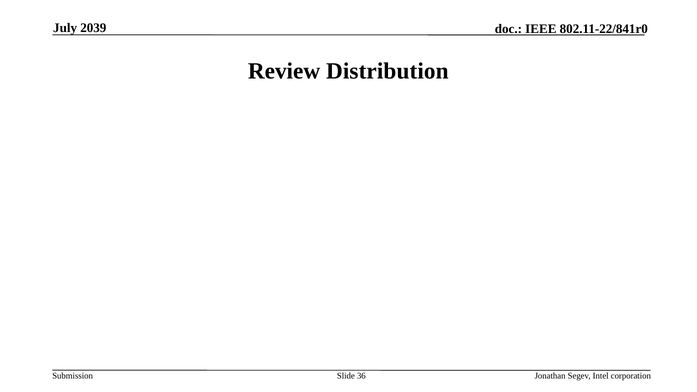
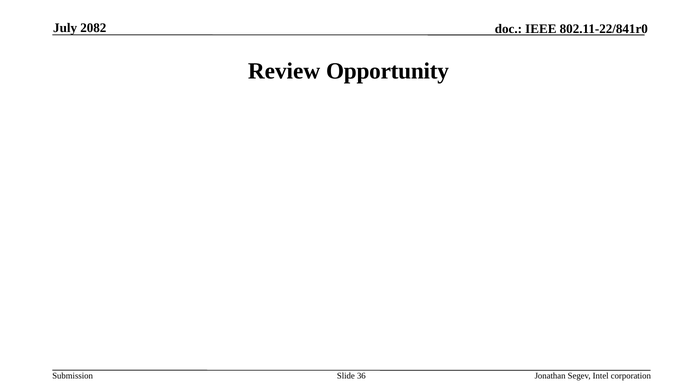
2039: 2039 -> 2082
Distribution: Distribution -> Opportunity
